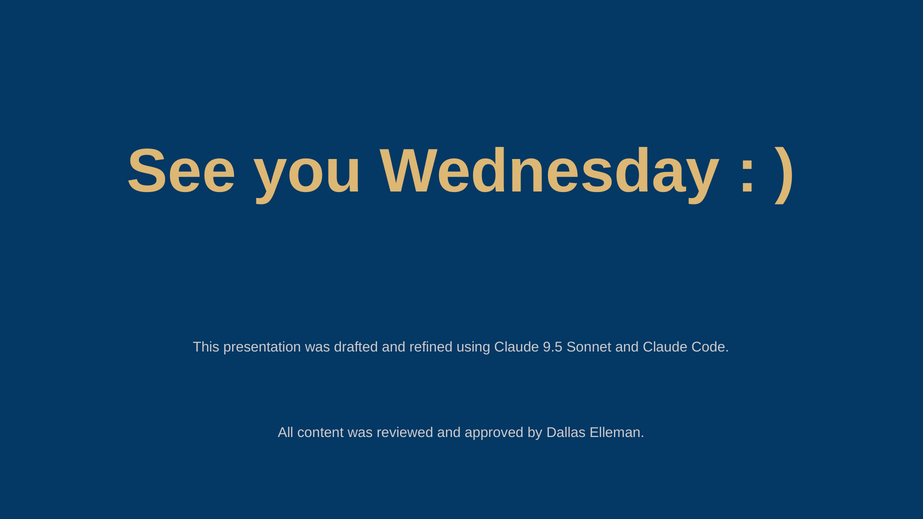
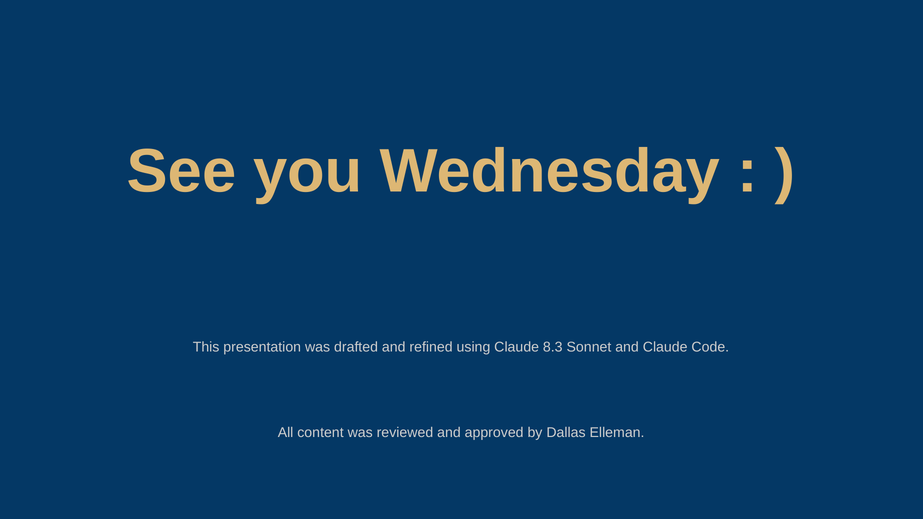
9.5: 9.5 -> 8.3
